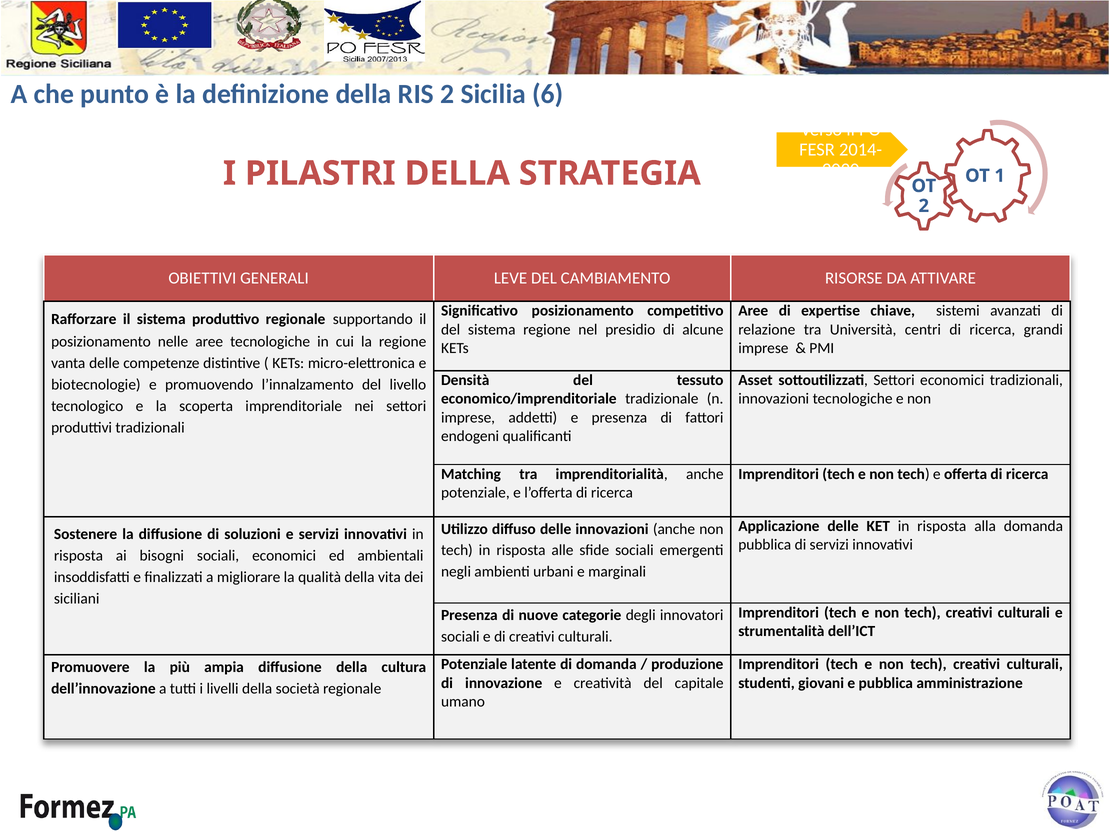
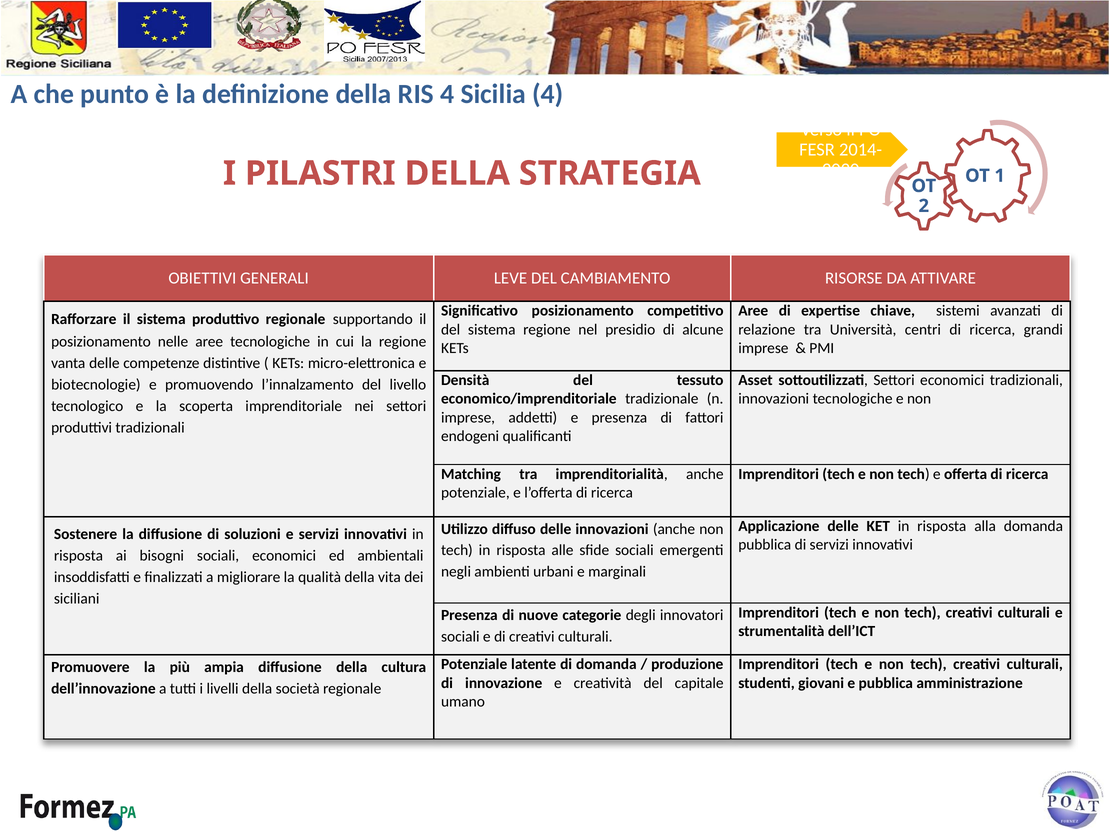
RIS 2: 2 -> 4
Sicilia 6: 6 -> 4
